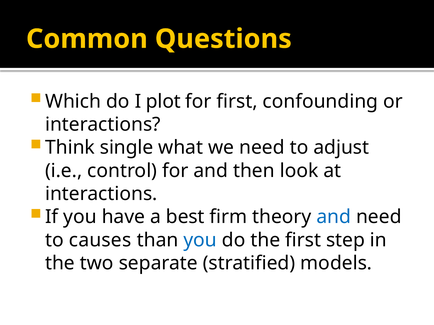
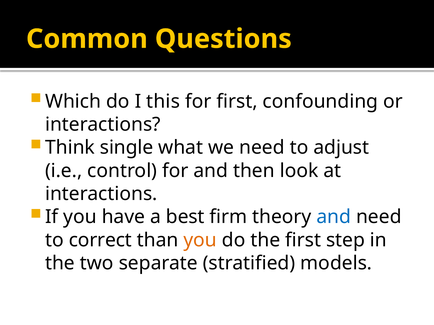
plot: plot -> this
causes: causes -> correct
you at (200, 240) colour: blue -> orange
